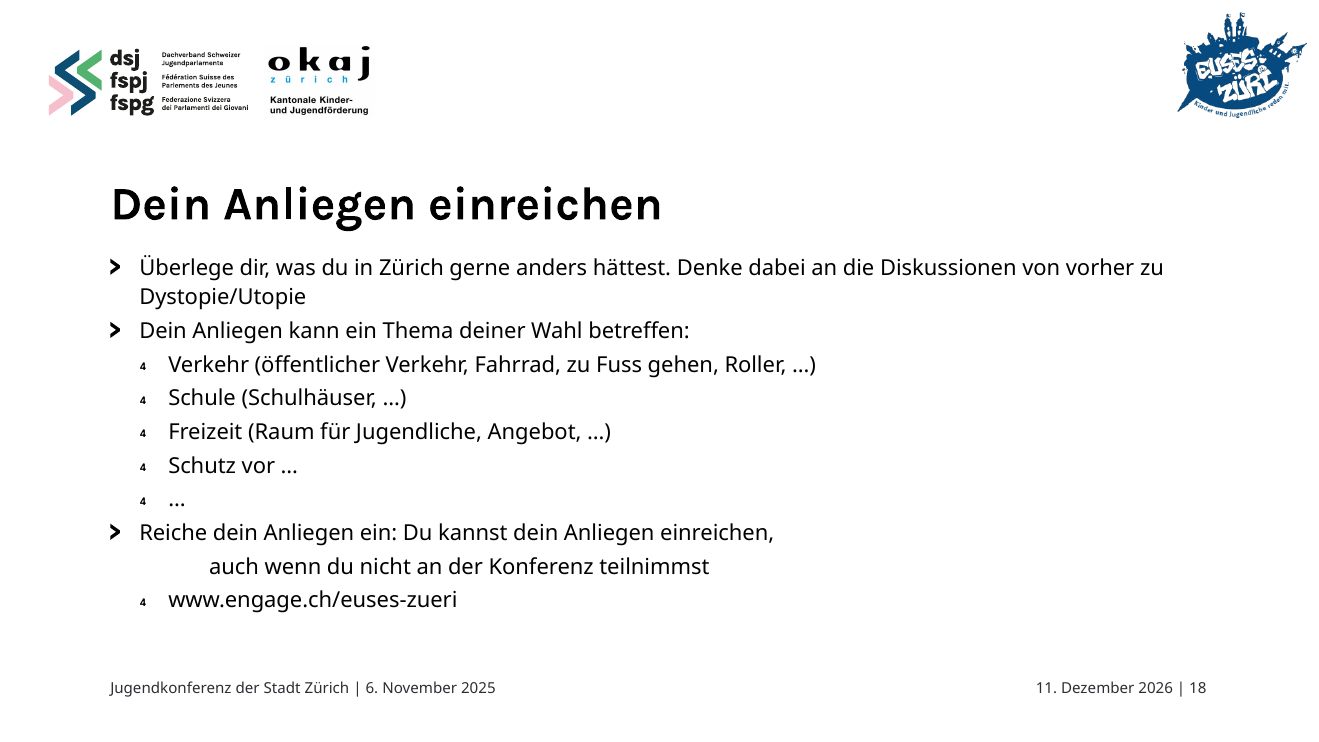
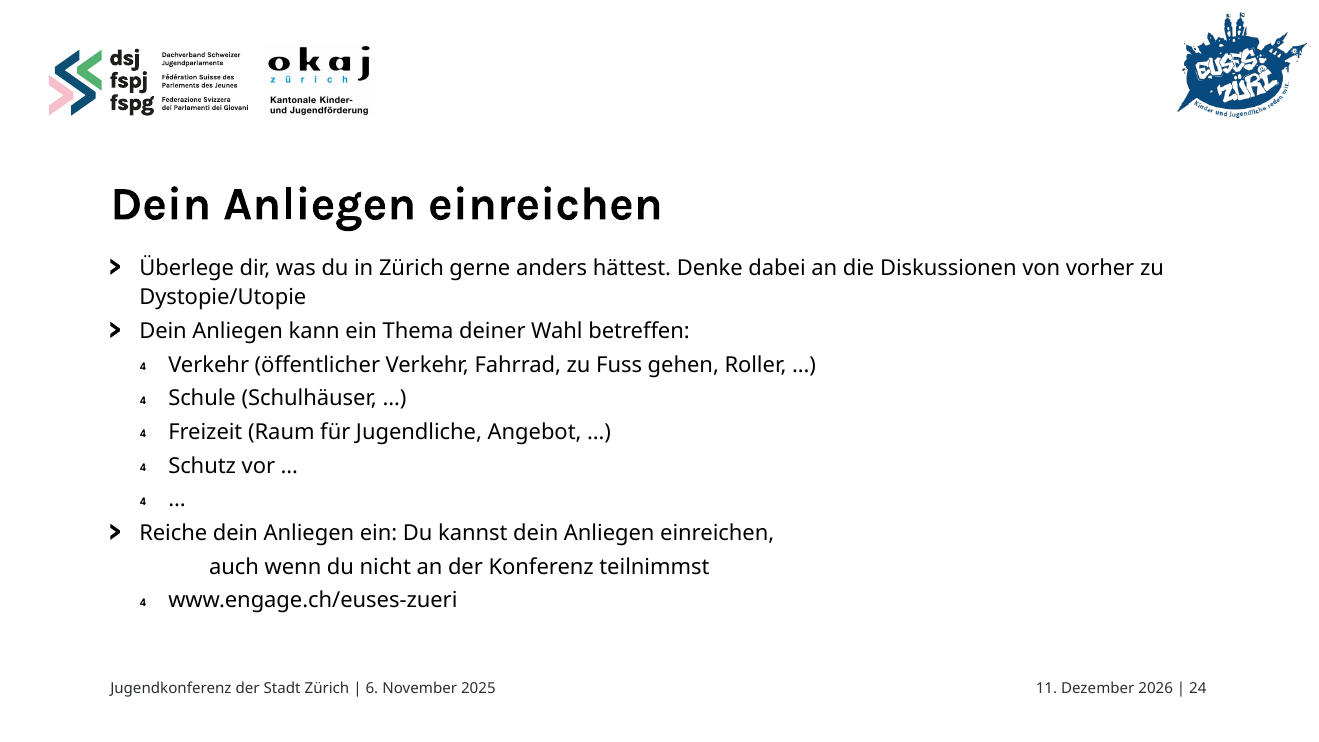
18: 18 -> 24
